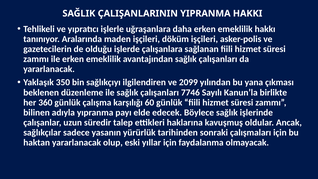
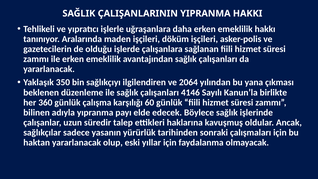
2099: 2099 -> 2064
7746: 7746 -> 4146
